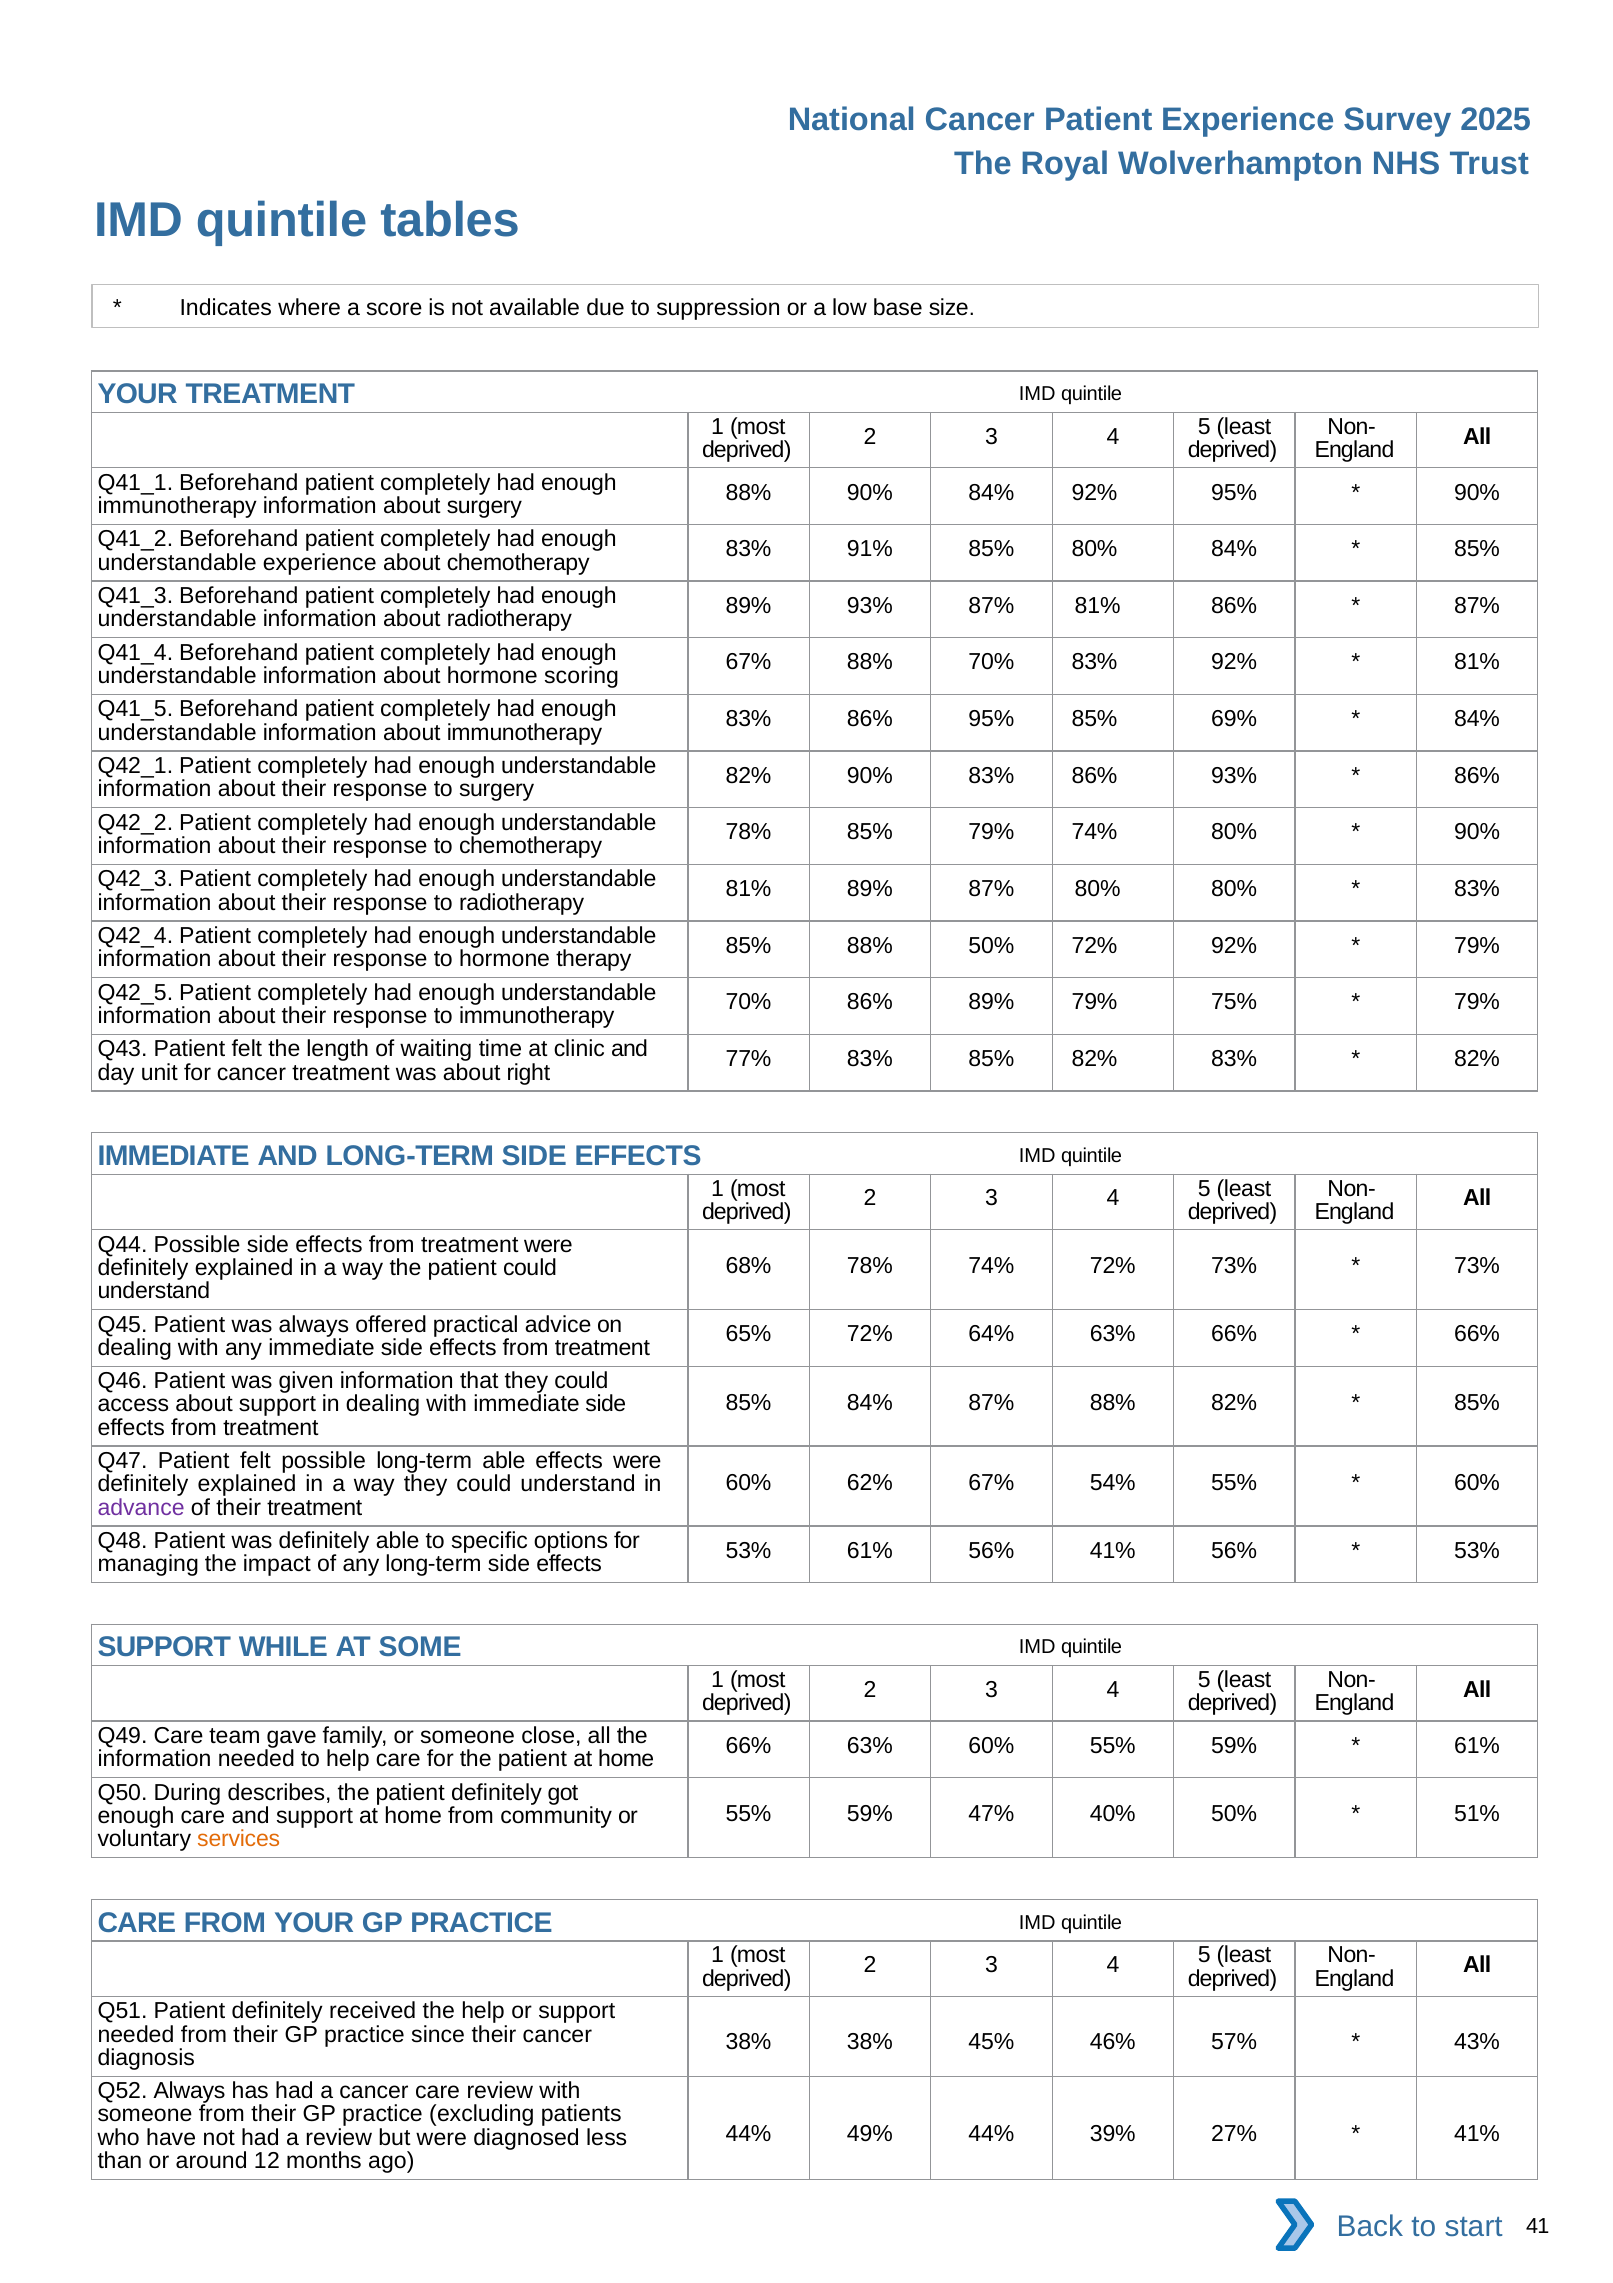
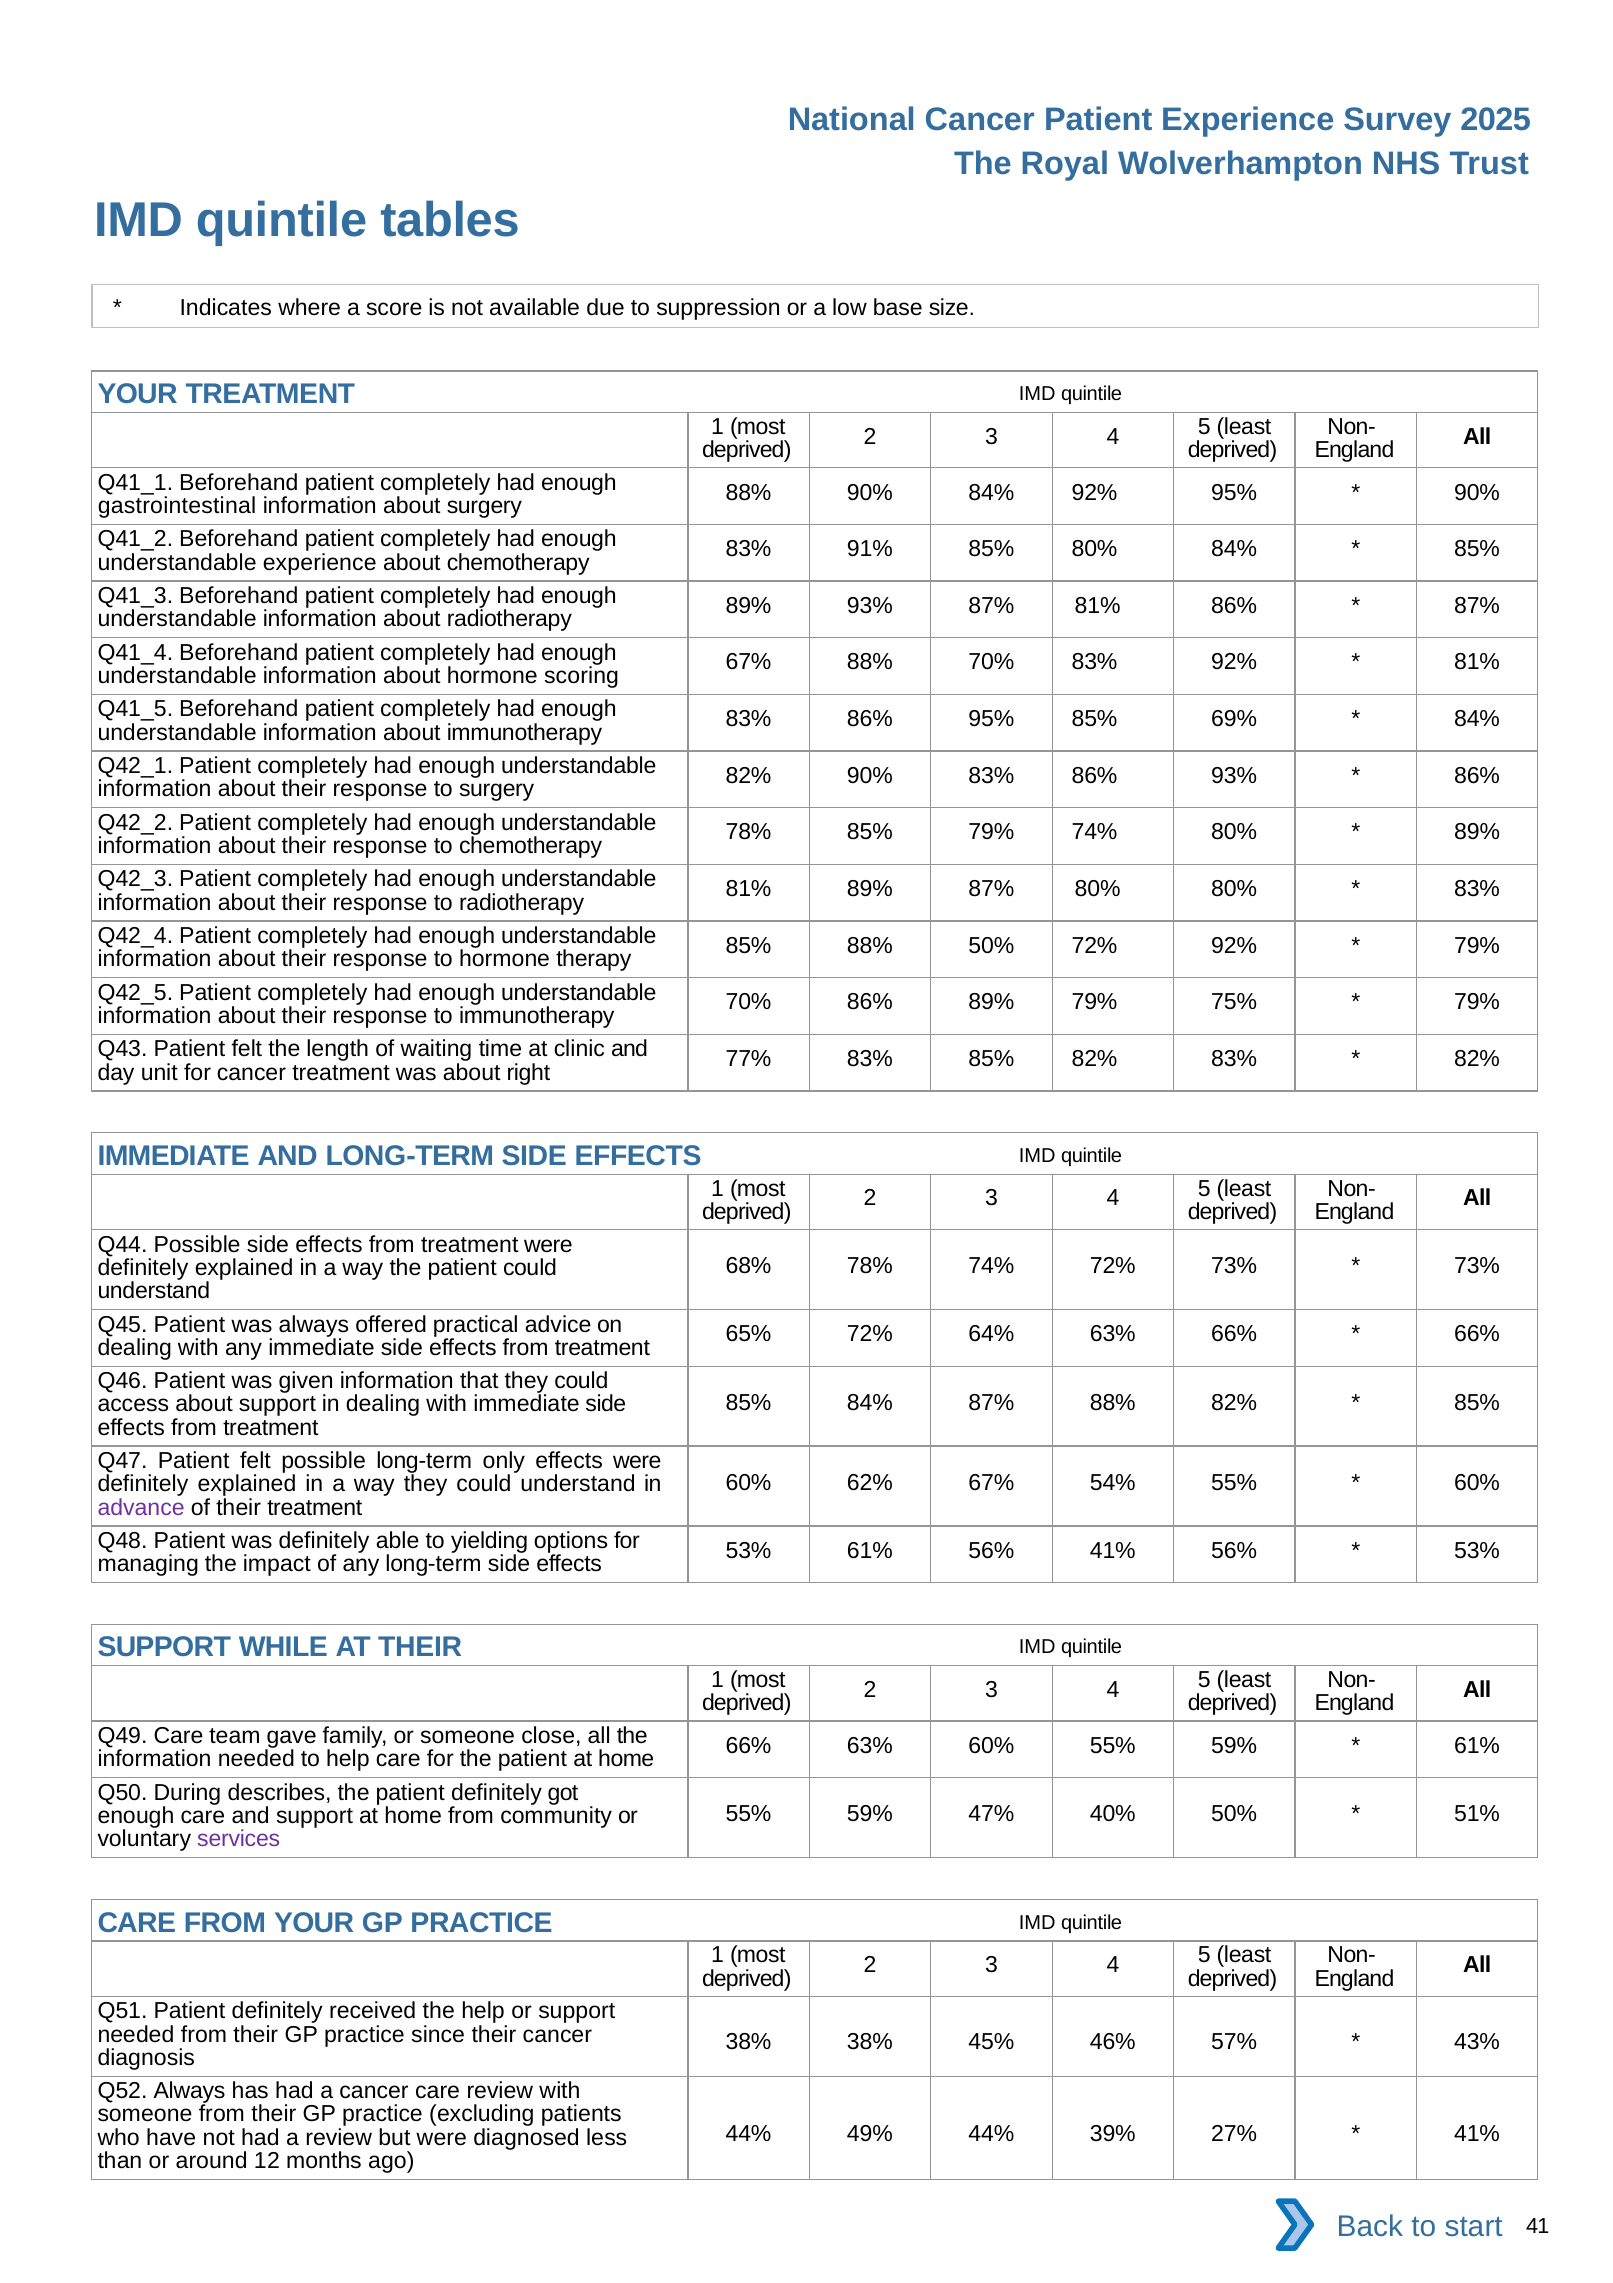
immunotherapy at (177, 506): immunotherapy -> gastrointestinal
90% at (1477, 832): 90% -> 89%
long-term able: able -> only
specific: specific -> yielding
AT SOME: SOME -> THEIR
services colour: orange -> purple
